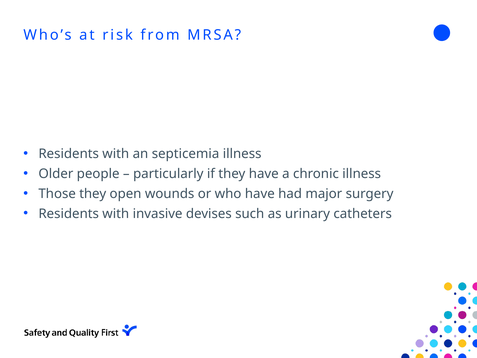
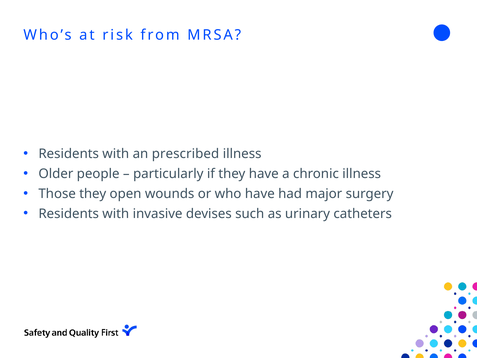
septicemia: septicemia -> prescribed
